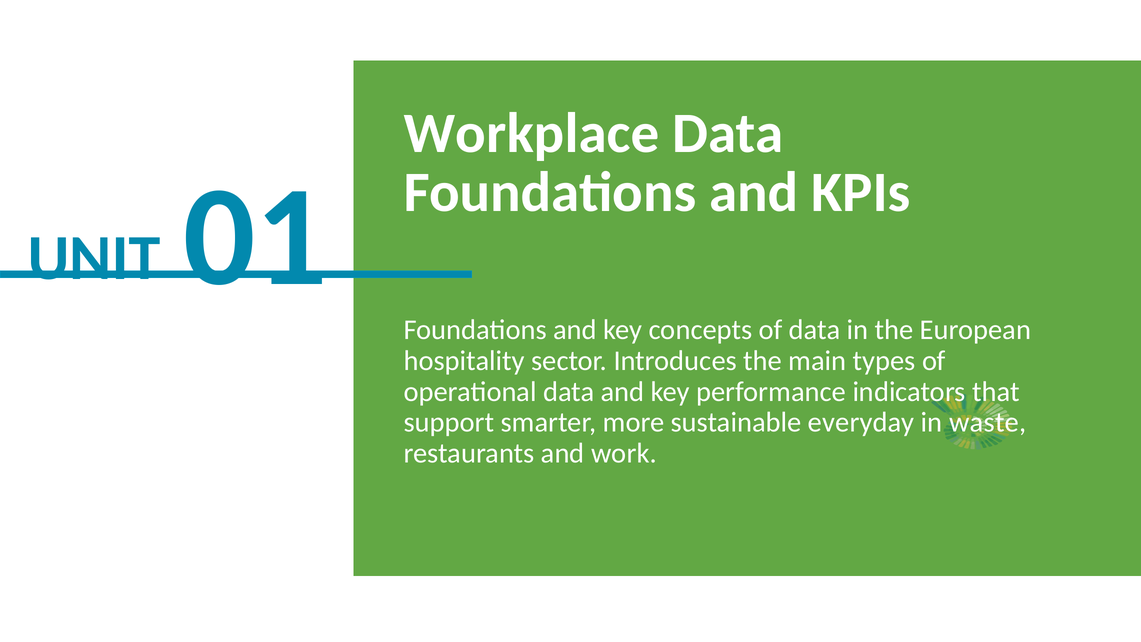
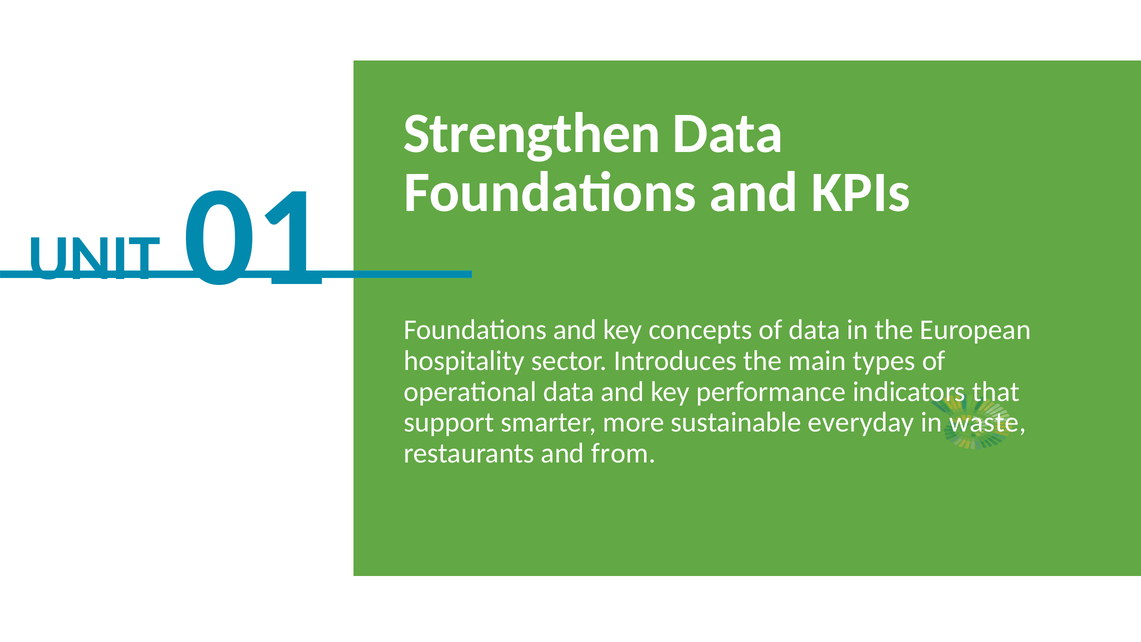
Workplace: Workplace -> Strengthen
work: work -> from
